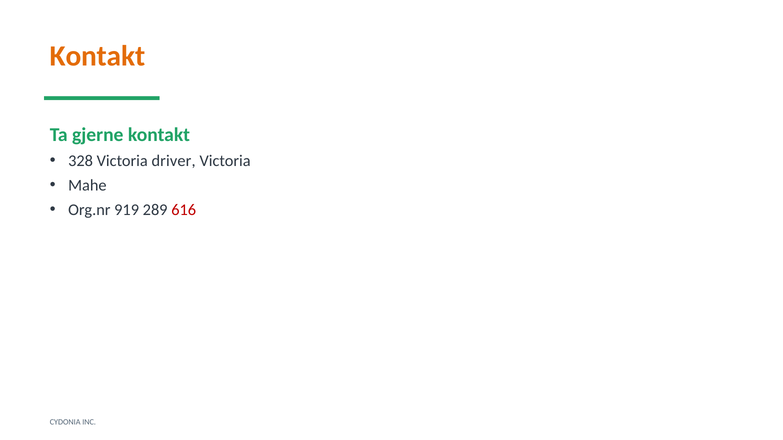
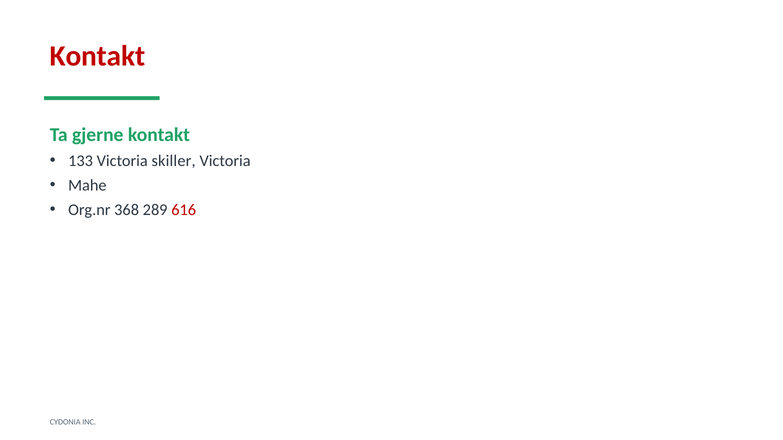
Kontakt at (98, 56) colour: orange -> red
328: 328 -> 133
driver: driver -> skiller
919: 919 -> 368
